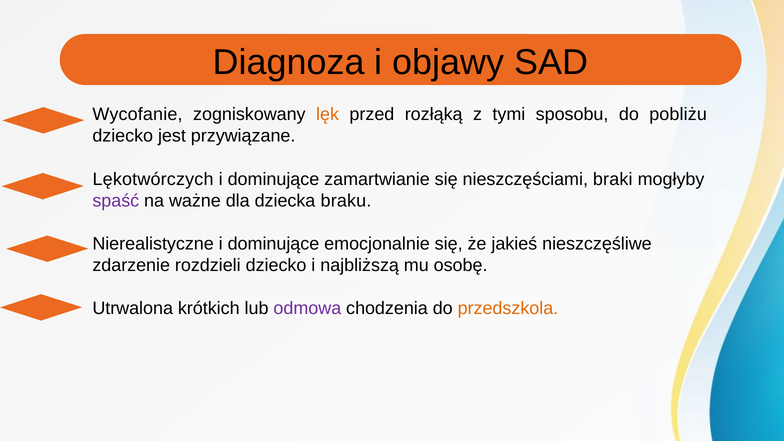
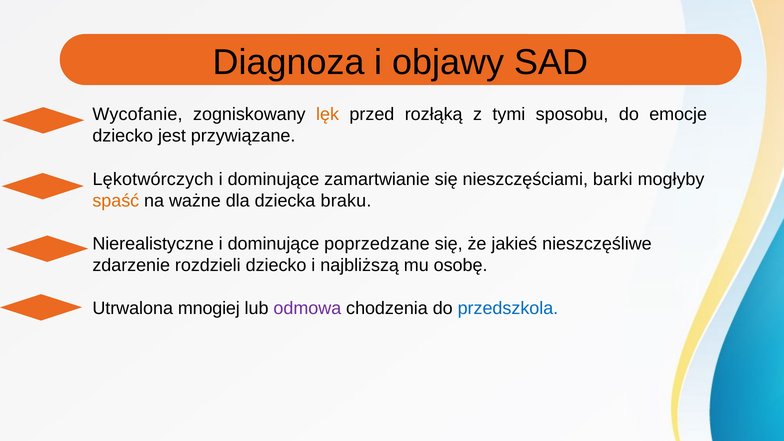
pobliżu: pobliżu -> emocje
braki: braki -> barki
spaść colour: purple -> orange
emocjonalnie: emocjonalnie -> poprzedzane
krótkich: krótkich -> mnogiej
przedszkola colour: orange -> blue
